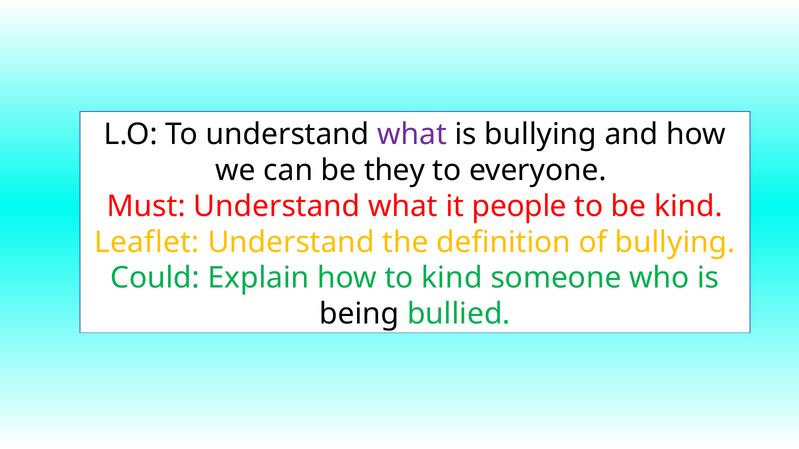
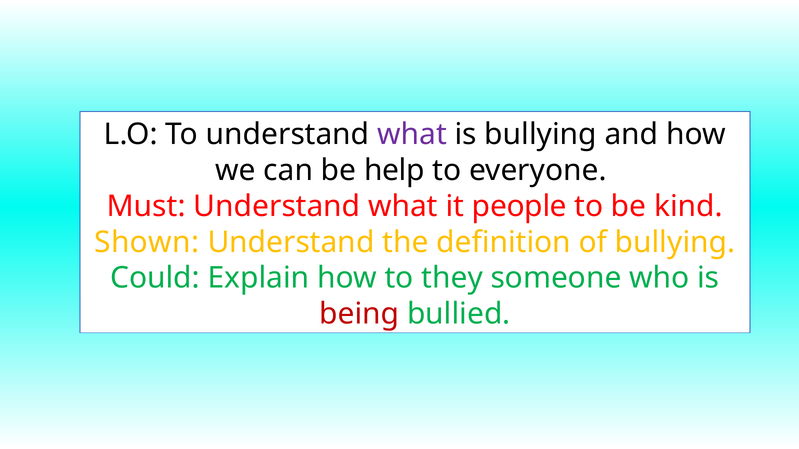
they: they -> help
Leaflet: Leaflet -> Shown
to kind: kind -> they
being colour: black -> red
